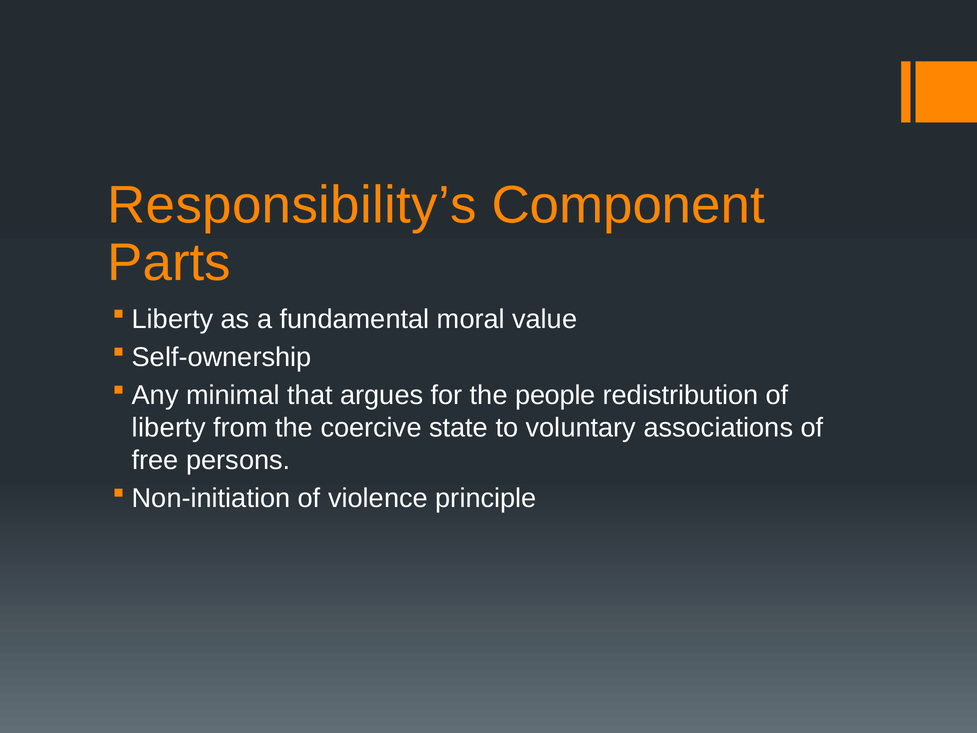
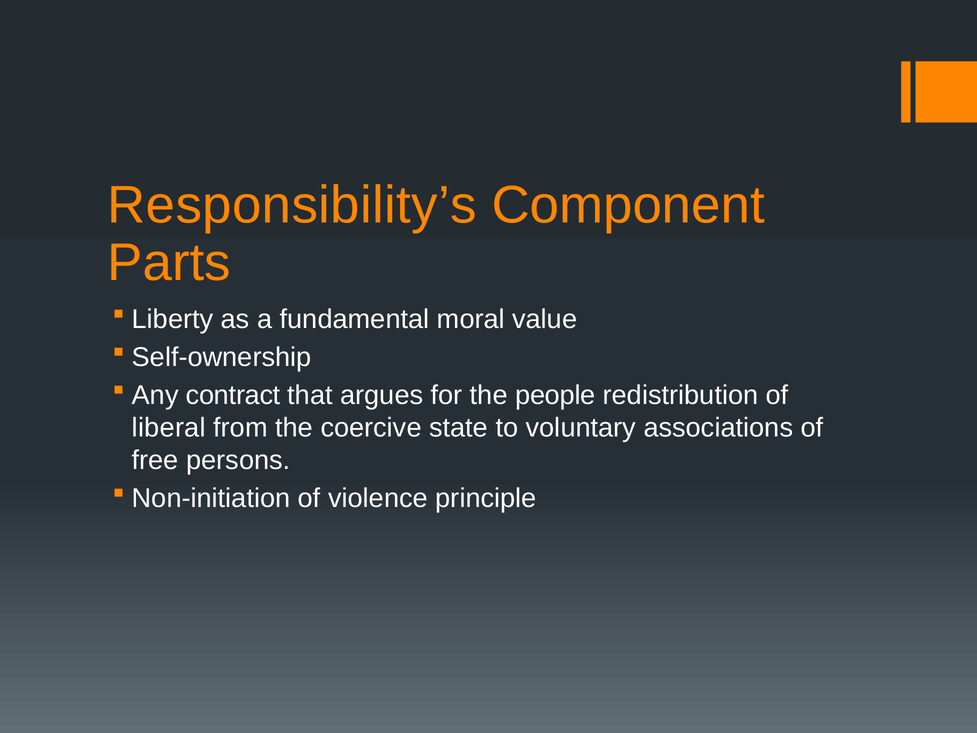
minimal: minimal -> contract
liberty at (169, 428): liberty -> liberal
